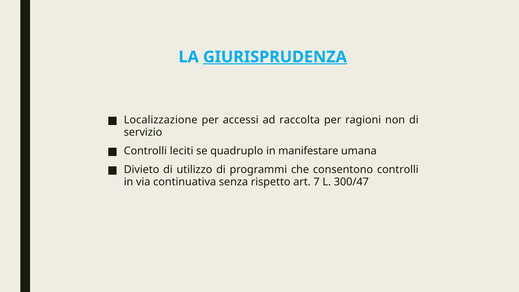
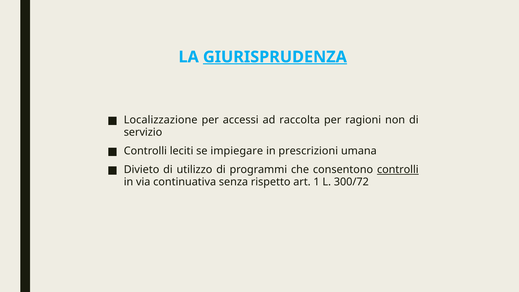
quadruplo: quadruplo -> impiegare
manifestare: manifestare -> prescrizioni
controlli at (398, 170) underline: none -> present
7: 7 -> 1
300/47: 300/47 -> 300/72
